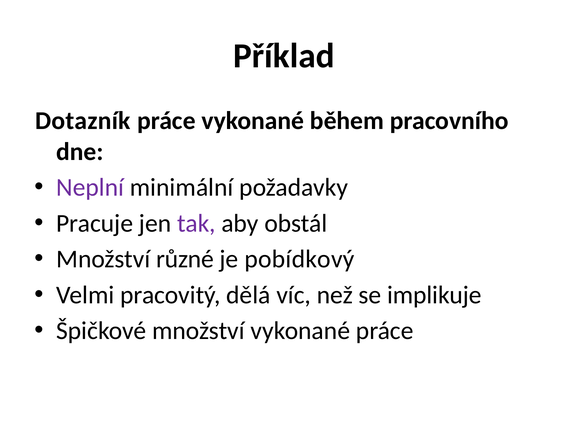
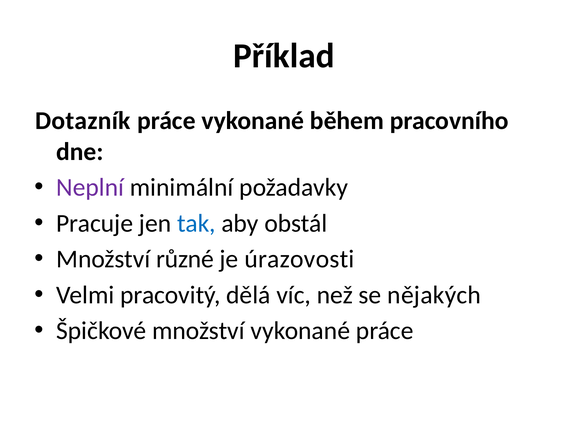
tak colour: purple -> blue
pobídkový: pobídkový -> úrazovosti
implikuje: implikuje -> nějakých
